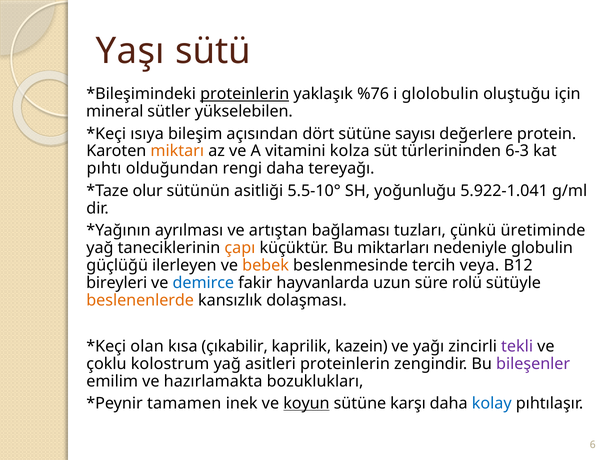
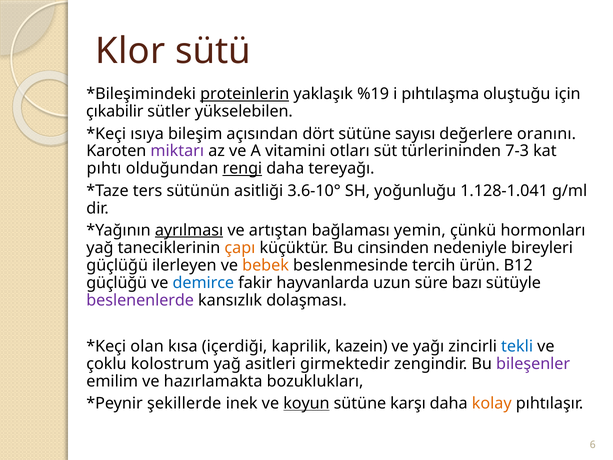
Yaşı: Yaşı -> Klor
%76: %76 -> %19
glolobulin: glolobulin -> pıhtılaşma
mineral: mineral -> çıkabilir
protein: protein -> oranını
miktarı colour: orange -> purple
kolza: kolza -> otları
6-3: 6-3 -> 7-3
rengi underline: none -> present
olur: olur -> ters
5.5-10°: 5.5-10° -> 3.6-10°
5.922-1.041: 5.922-1.041 -> 1.128-1.041
ayrılması underline: none -> present
tuzları: tuzları -> yemin
üretiminde: üretiminde -> hormonları
miktarları: miktarları -> cinsinden
globulin: globulin -> bireyleri
veya: veya -> ürün
bireyleri at (117, 283): bireyleri -> güçlüğü
rolü: rolü -> bazı
beslenenlerde colour: orange -> purple
çıkabilir: çıkabilir -> içerdiği
tekli colour: purple -> blue
asitleri proteinlerin: proteinlerin -> girmektedir
tamamen: tamamen -> şekillerde
kolay colour: blue -> orange
